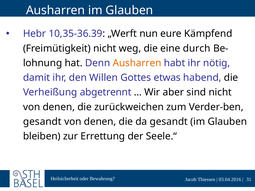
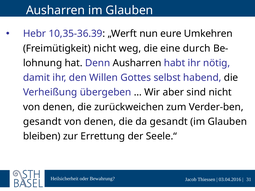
Kämpfend: Kämpfend -> Umkehren
Ausharren at (137, 63) colour: orange -> black
etwas: etwas -> selbst
abgetrennt: abgetrennt -> übergeben
